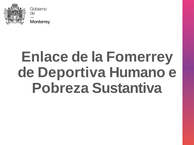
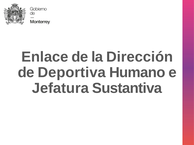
Fomerrey: Fomerrey -> Dirección
Pobreza: Pobreza -> Jefatura
